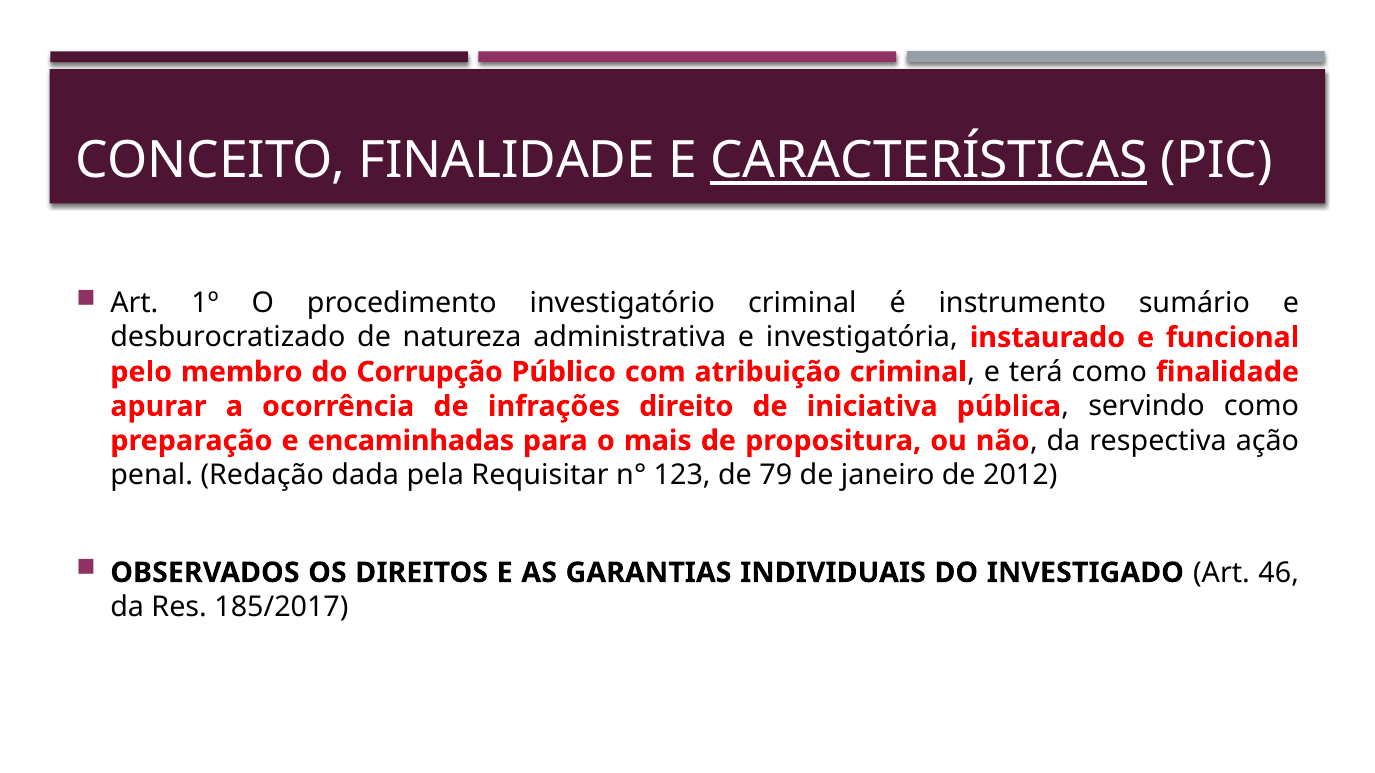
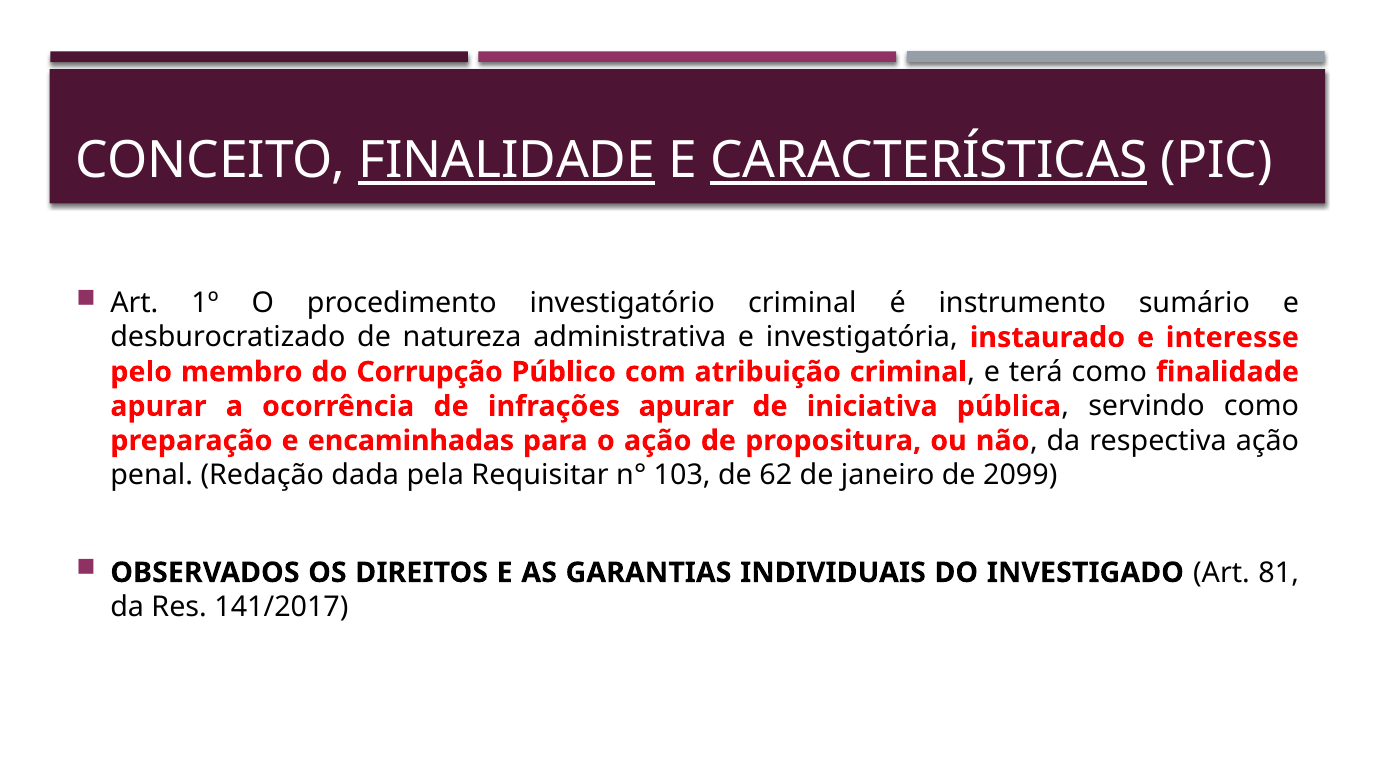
FINALIDADE at (507, 161) underline: none -> present
funcional: funcional -> interesse
infrações direito: direito -> apurar
o mais: mais -> ação
123: 123 -> 103
79: 79 -> 62
2012: 2012 -> 2099
46: 46 -> 81
185/2017: 185/2017 -> 141/2017
